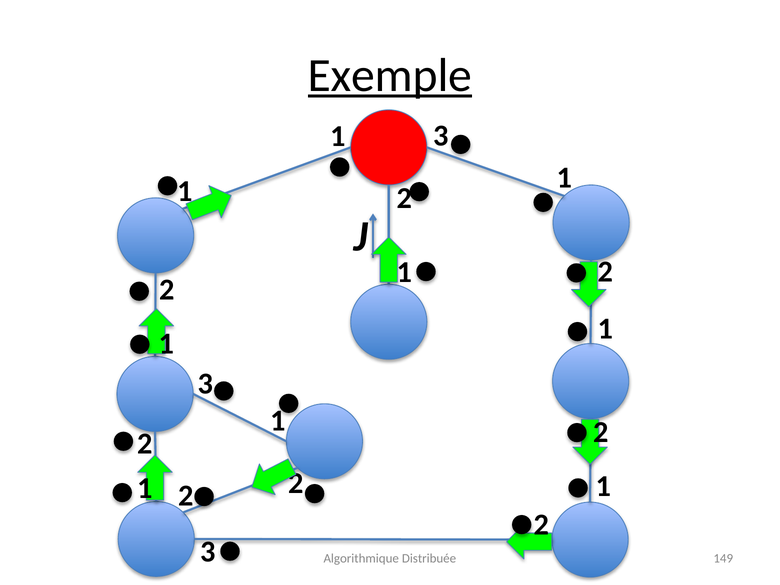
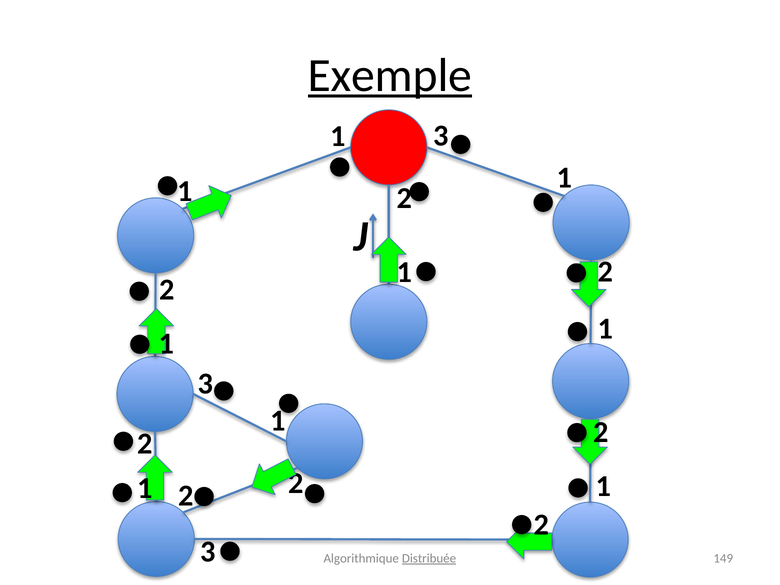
Distribuée underline: none -> present
